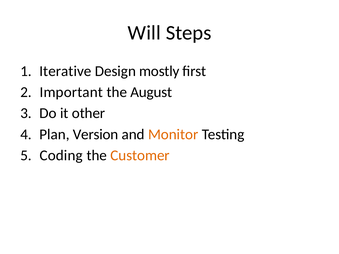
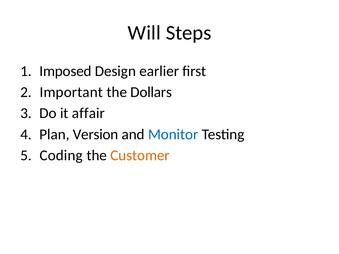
Iterative: Iterative -> Imposed
mostly: mostly -> earlier
August: August -> Dollars
other: other -> affair
Monitor colour: orange -> blue
